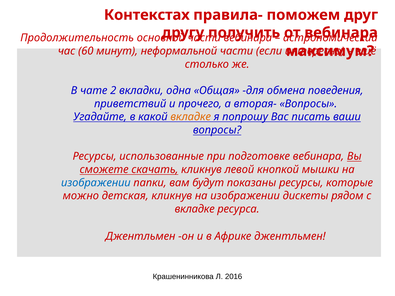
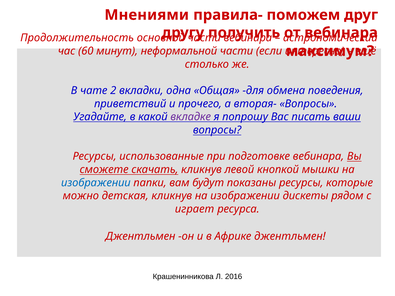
Контекстах: Контекстах -> Мнениями
вкладке at (191, 117) colour: orange -> purple
вкладке at (195, 209): вкладке -> играет
